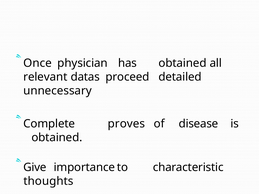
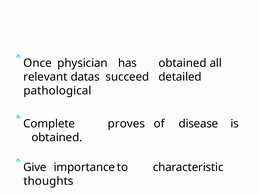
proceed: proceed -> succeed
unnecessary: unnecessary -> pathological
